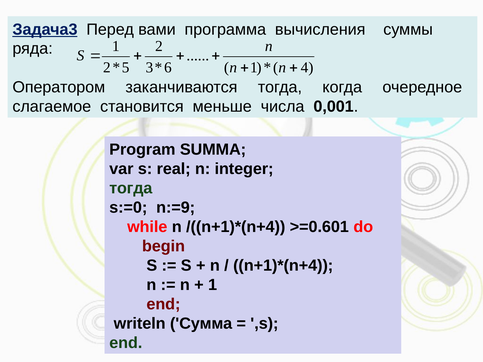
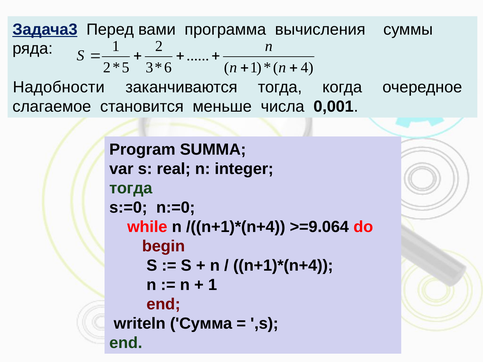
Оператором: Оператором -> Надобности
n:=9: n:=9 -> n:=0
>=0.601: >=0.601 -> >=9.064
